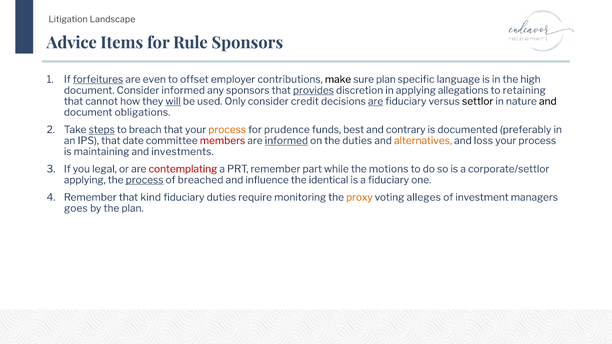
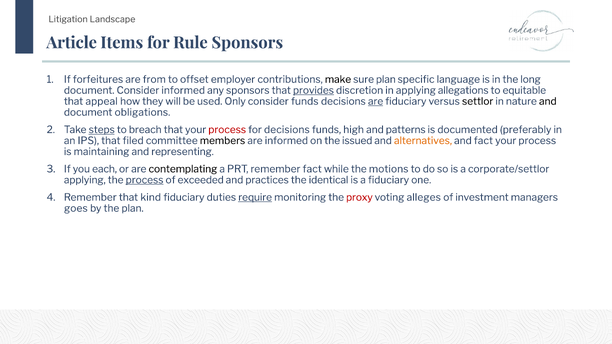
Advice: Advice -> Article
forfeitures underline: present -> none
even: even -> from
high: high -> long
retaining: retaining -> equitable
cannot: cannot -> appeal
will underline: present -> none
consider credit: credit -> funds
process at (227, 130) colour: orange -> red
for prudence: prudence -> decisions
best: best -> high
contrary: contrary -> patterns
date: date -> filed
members colour: red -> black
informed at (286, 141) underline: present -> none
the duties: duties -> issued
and loss: loss -> fact
investments: investments -> representing
legal: legal -> each
contemplating colour: red -> black
remember part: part -> fact
breached: breached -> exceeded
influence: influence -> practices
require underline: none -> present
proxy colour: orange -> red
